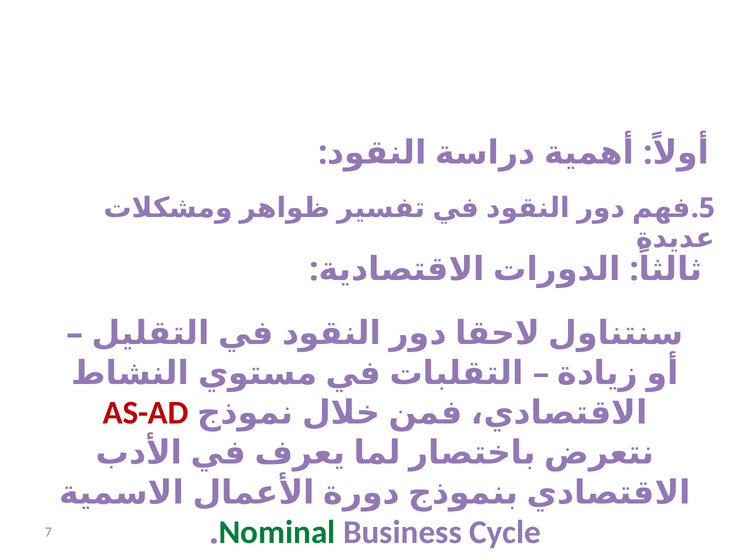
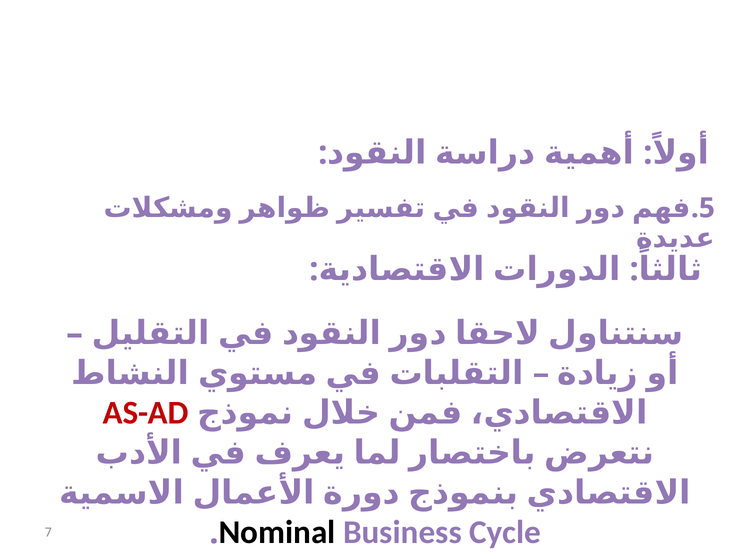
Nominal colour: green -> black
